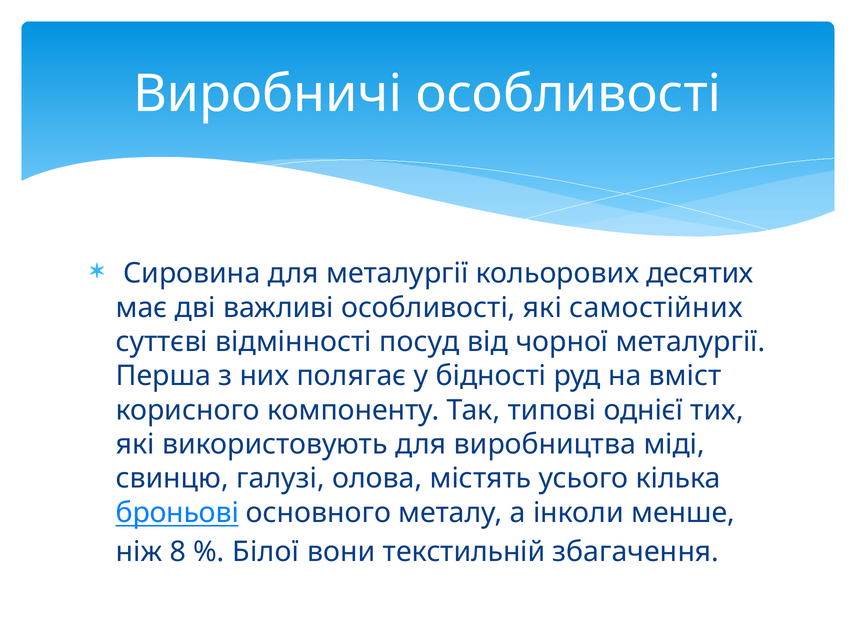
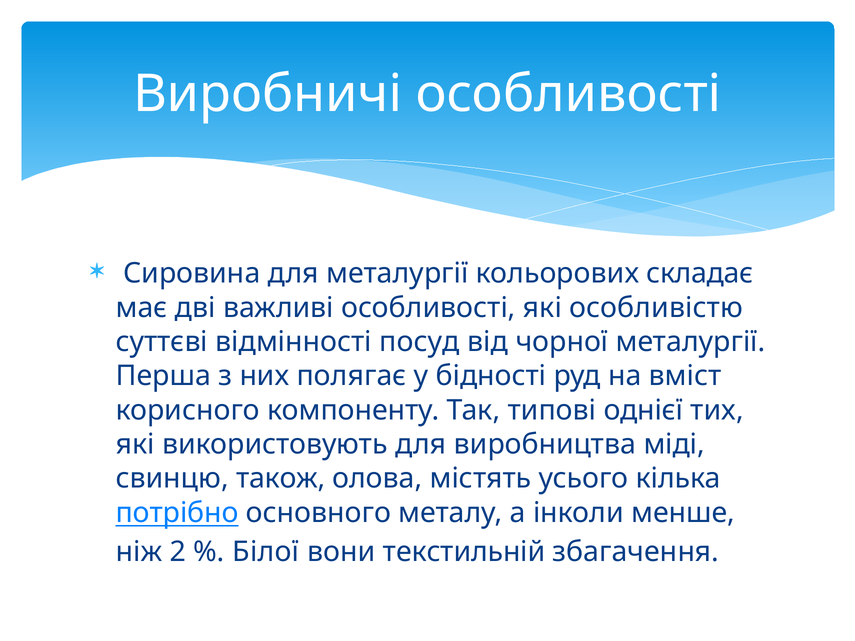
десятих: десятих -> складає
самостійних: самостійних -> особливістю
галузі: галузі -> також
броньові: броньові -> потрібно
8: 8 -> 2
